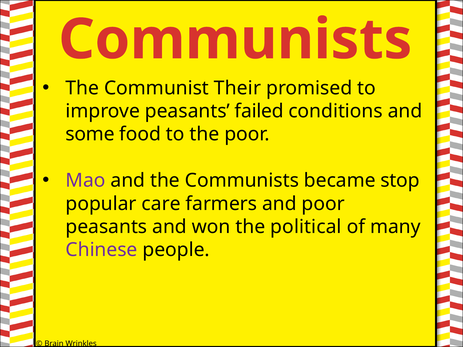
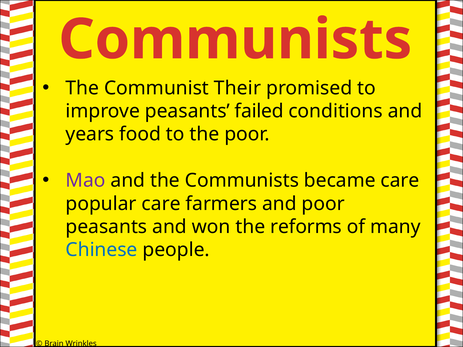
some: some -> years
became stop: stop -> care
political: political -> reforms
Chinese colour: purple -> blue
